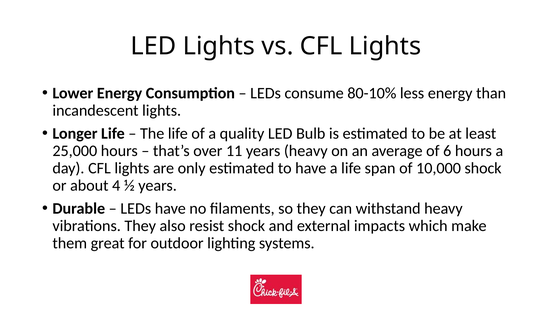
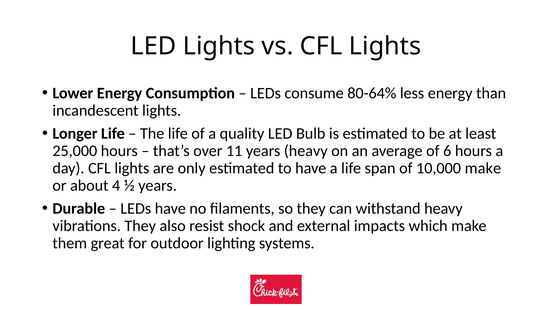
80-10%: 80-10% -> 80-64%
10,000 shock: shock -> make
